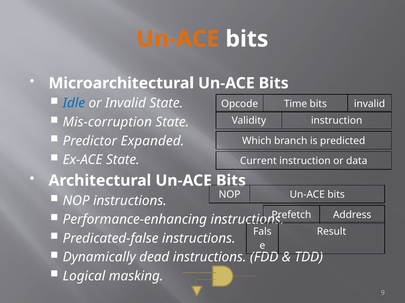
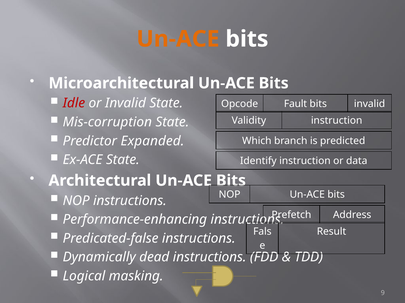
Idle colour: blue -> red
Time: Time -> Fault
Current: Current -> Identify
